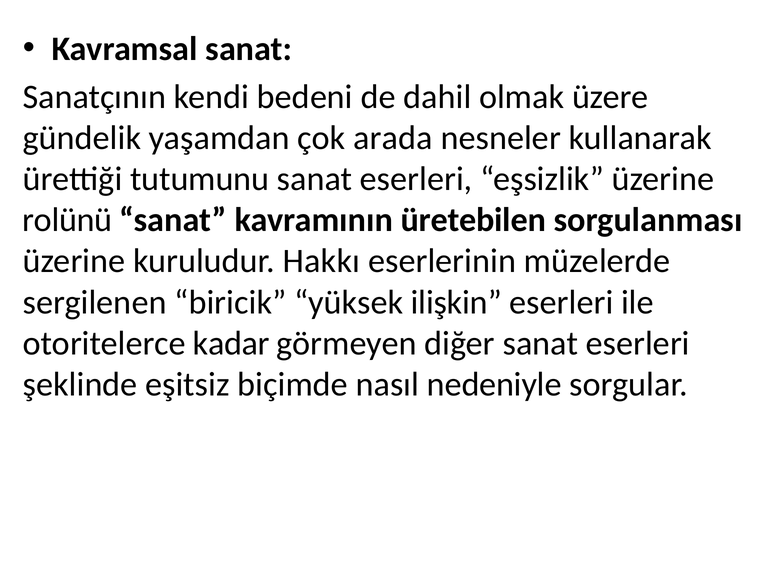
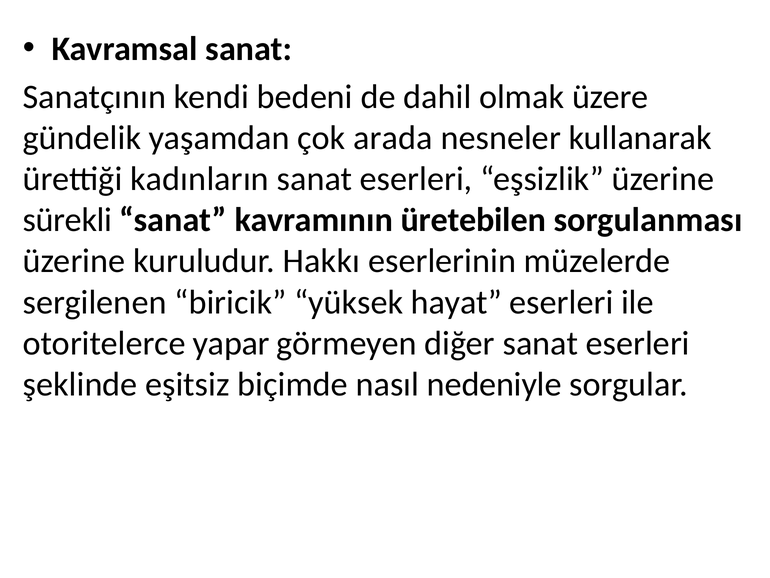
tutumunu: tutumunu -> kadınların
rolünü: rolünü -> sürekli
ilişkin: ilişkin -> hayat
kadar: kadar -> yapar
